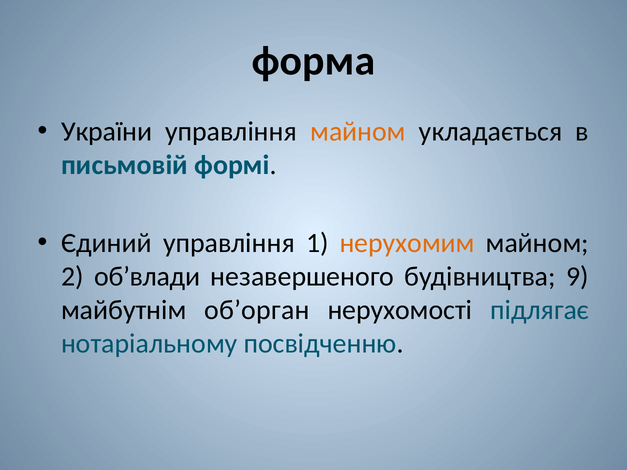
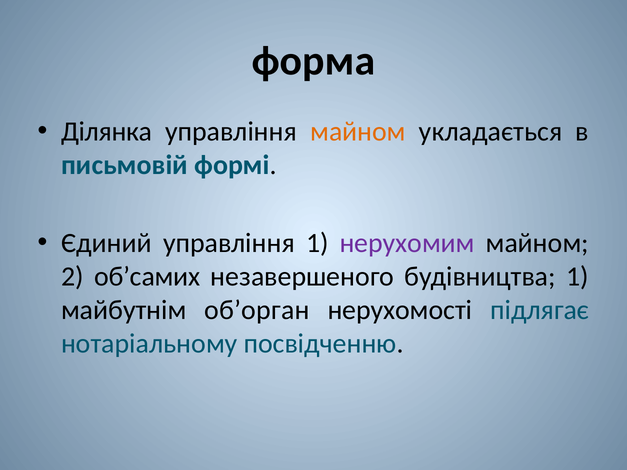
України: України -> Ділянка
нерухомим colour: orange -> purple
об’влади: об’влади -> об’самих
будівництва 9: 9 -> 1
